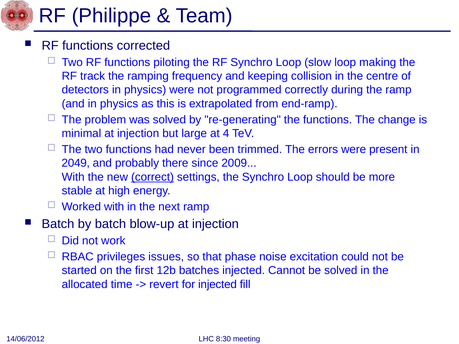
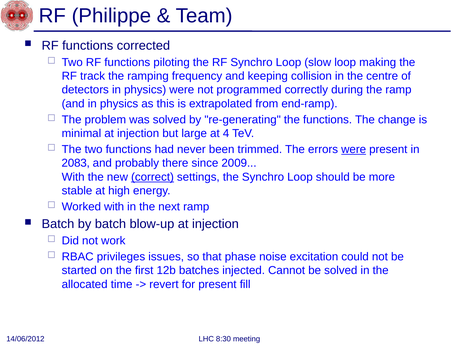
were at (354, 150) underline: none -> present
2049: 2049 -> 2083
for injected: injected -> present
